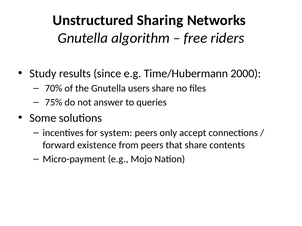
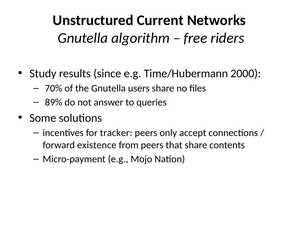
Sharing: Sharing -> Current
75%: 75% -> 89%
system: system -> tracker
